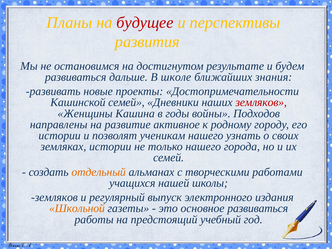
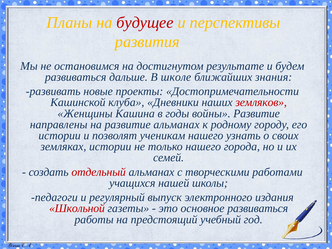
Кашинской семей: семей -> клуба
войны Подходов: Подходов -> Развитие
развитие активное: активное -> альманах
отдельный colour: orange -> red
земляков at (54, 197): земляков -> педагоги
Школьной colour: orange -> red
